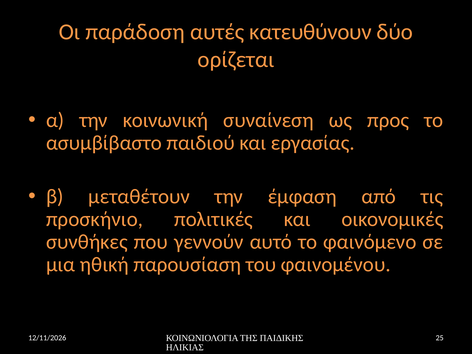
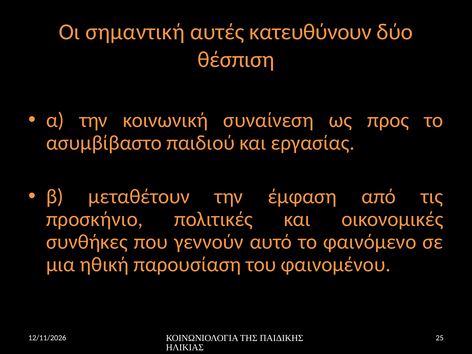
παράδοση: παράδοση -> σημαντική
ορίζεται: ορίζεται -> θέσπιση
